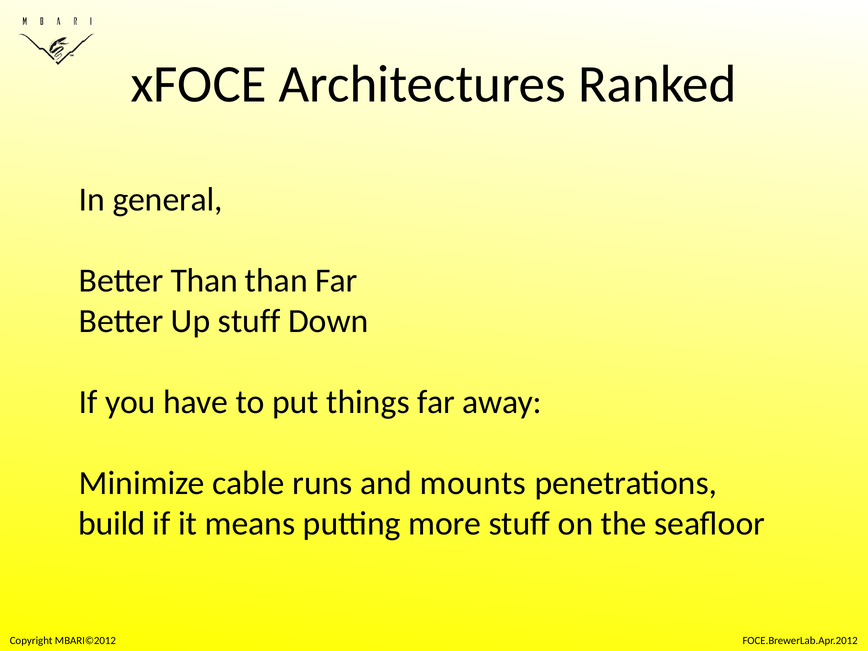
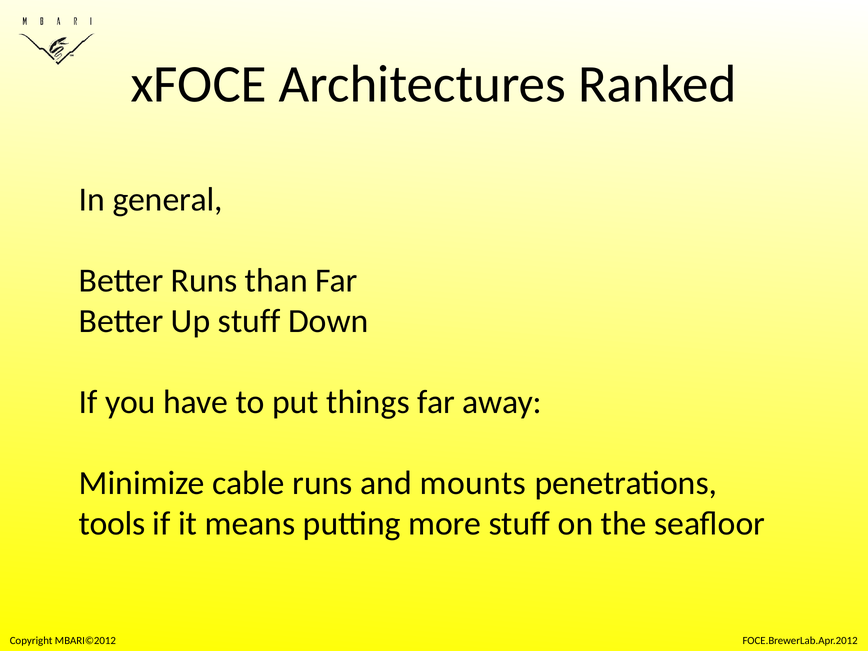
Better Than: Than -> Runs
build: build -> tools
